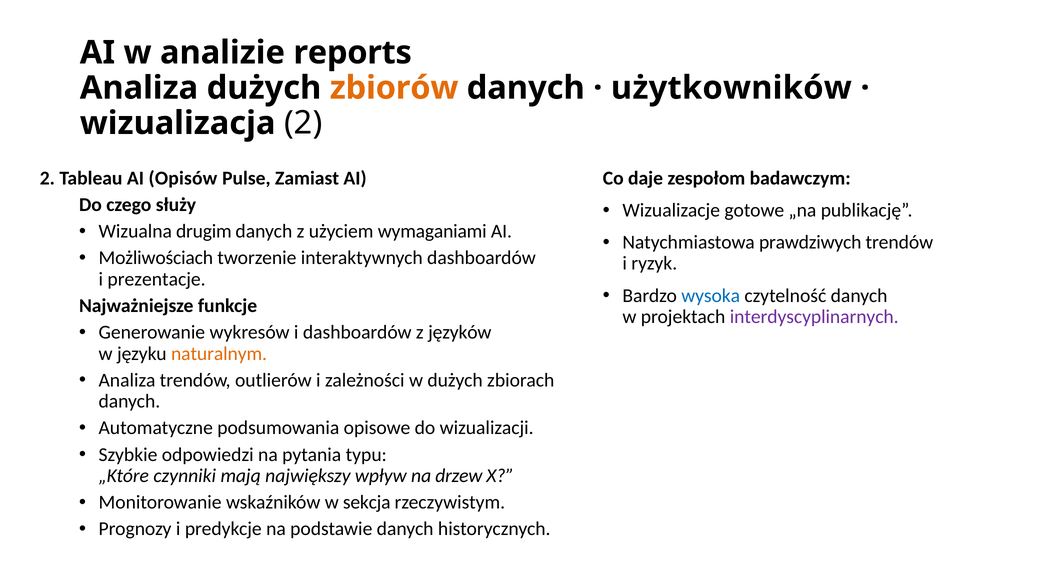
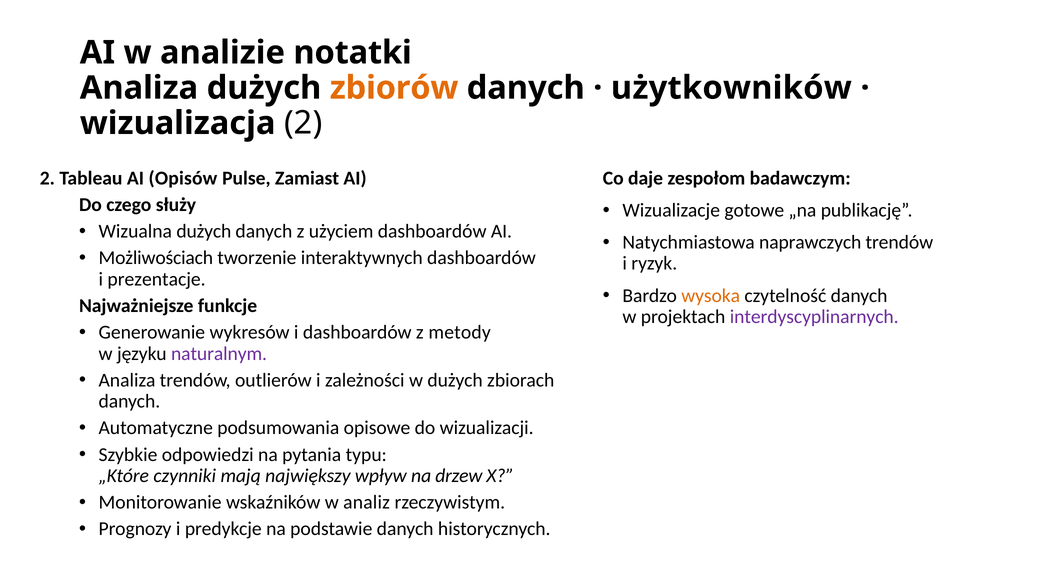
reports: reports -> notatki
Wizualna drugim: drugim -> dużych
użyciem wymaganiami: wymaganiami -> dashboardów
prawdziwych: prawdziwych -> naprawczych
wysoka colour: blue -> orange
języków: języków -> metody
naturalnym colour: orange -> purple
sekcja: sekcja -> analiz
